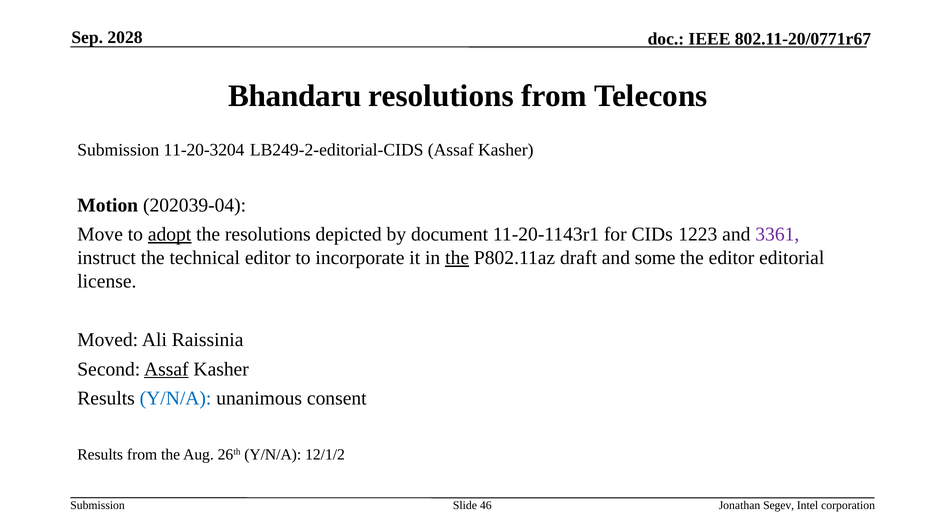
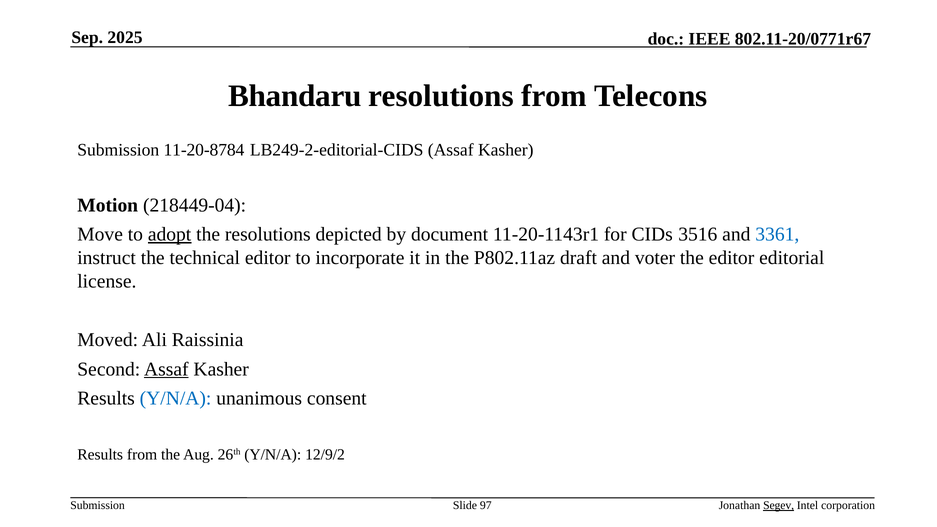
2028: 2028 -> 2025
11-20-3204: 11-20-3204 -> 11-20-8784
202039-04: 202039-04 -> 218449-04
1223: 1223 -> 3516
3361 colour: purple -> blue
the at (457, 258) underline: present -> none
some: some -> voter
12/1/2: 12/1/2 -> 12/9/2
46: 46 -> 97
Segev underline: none -> present
